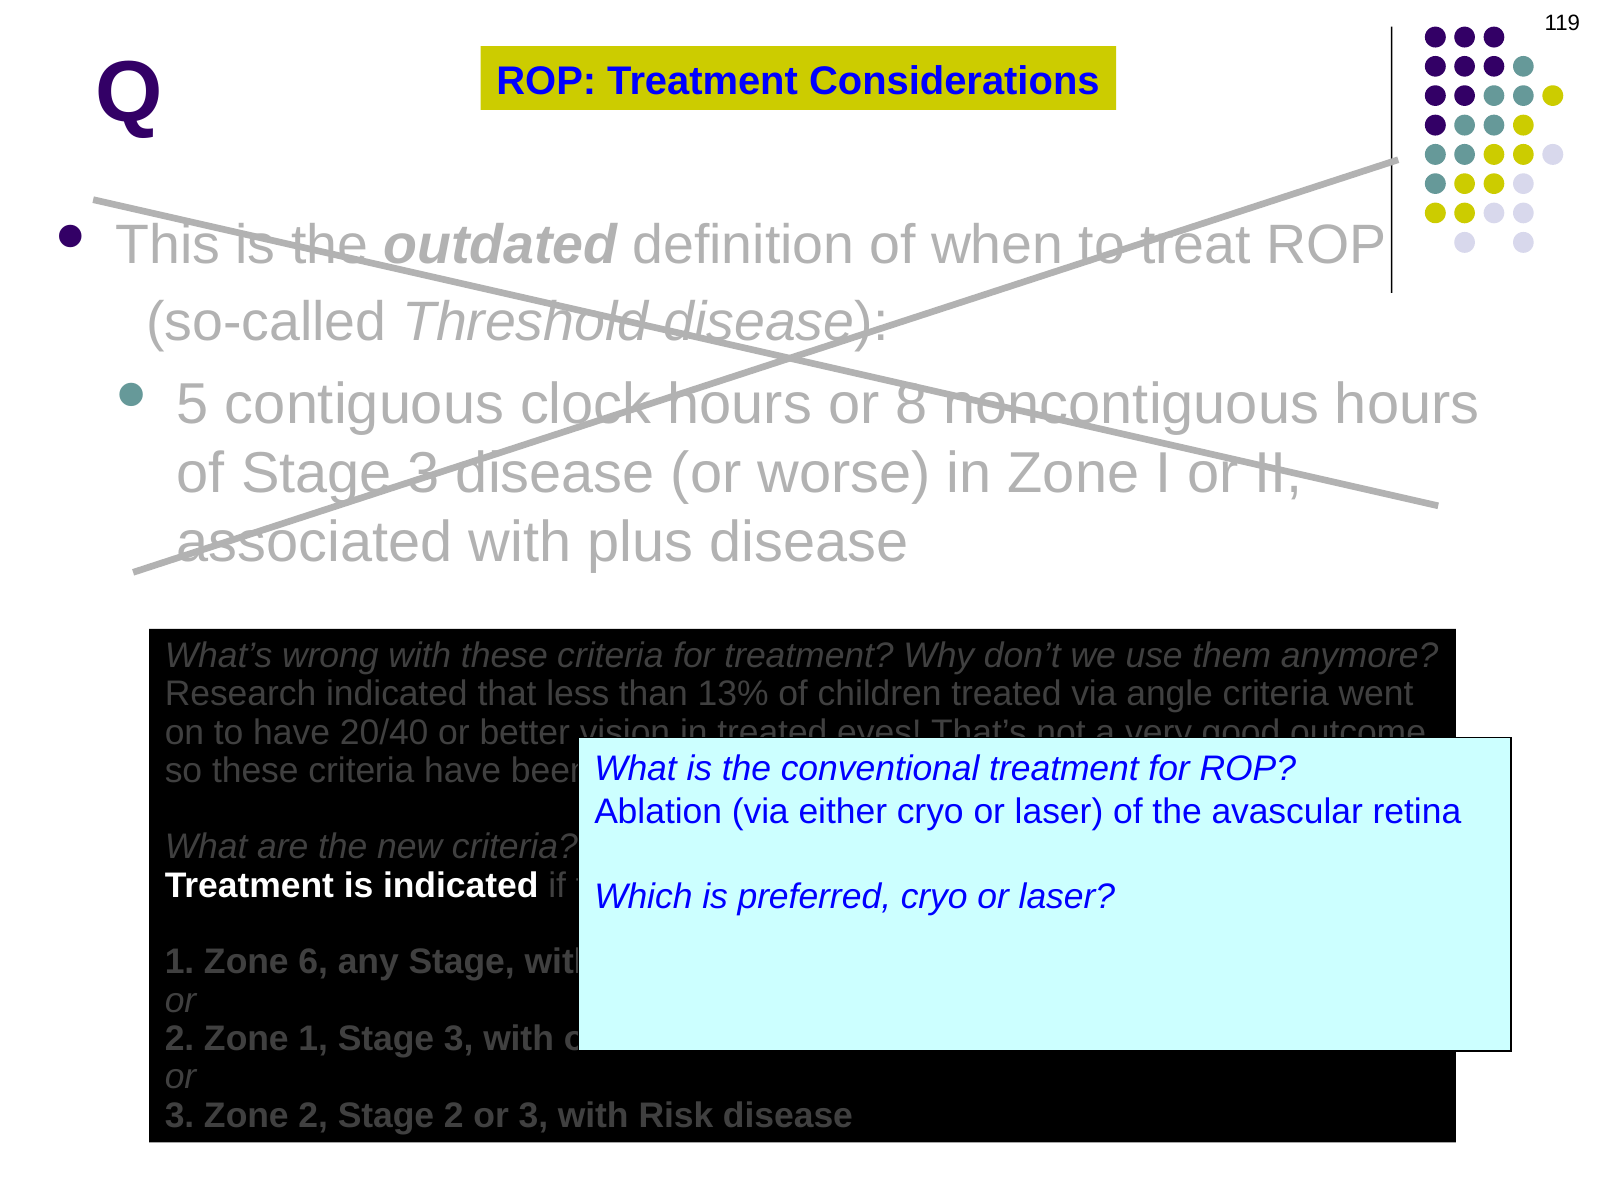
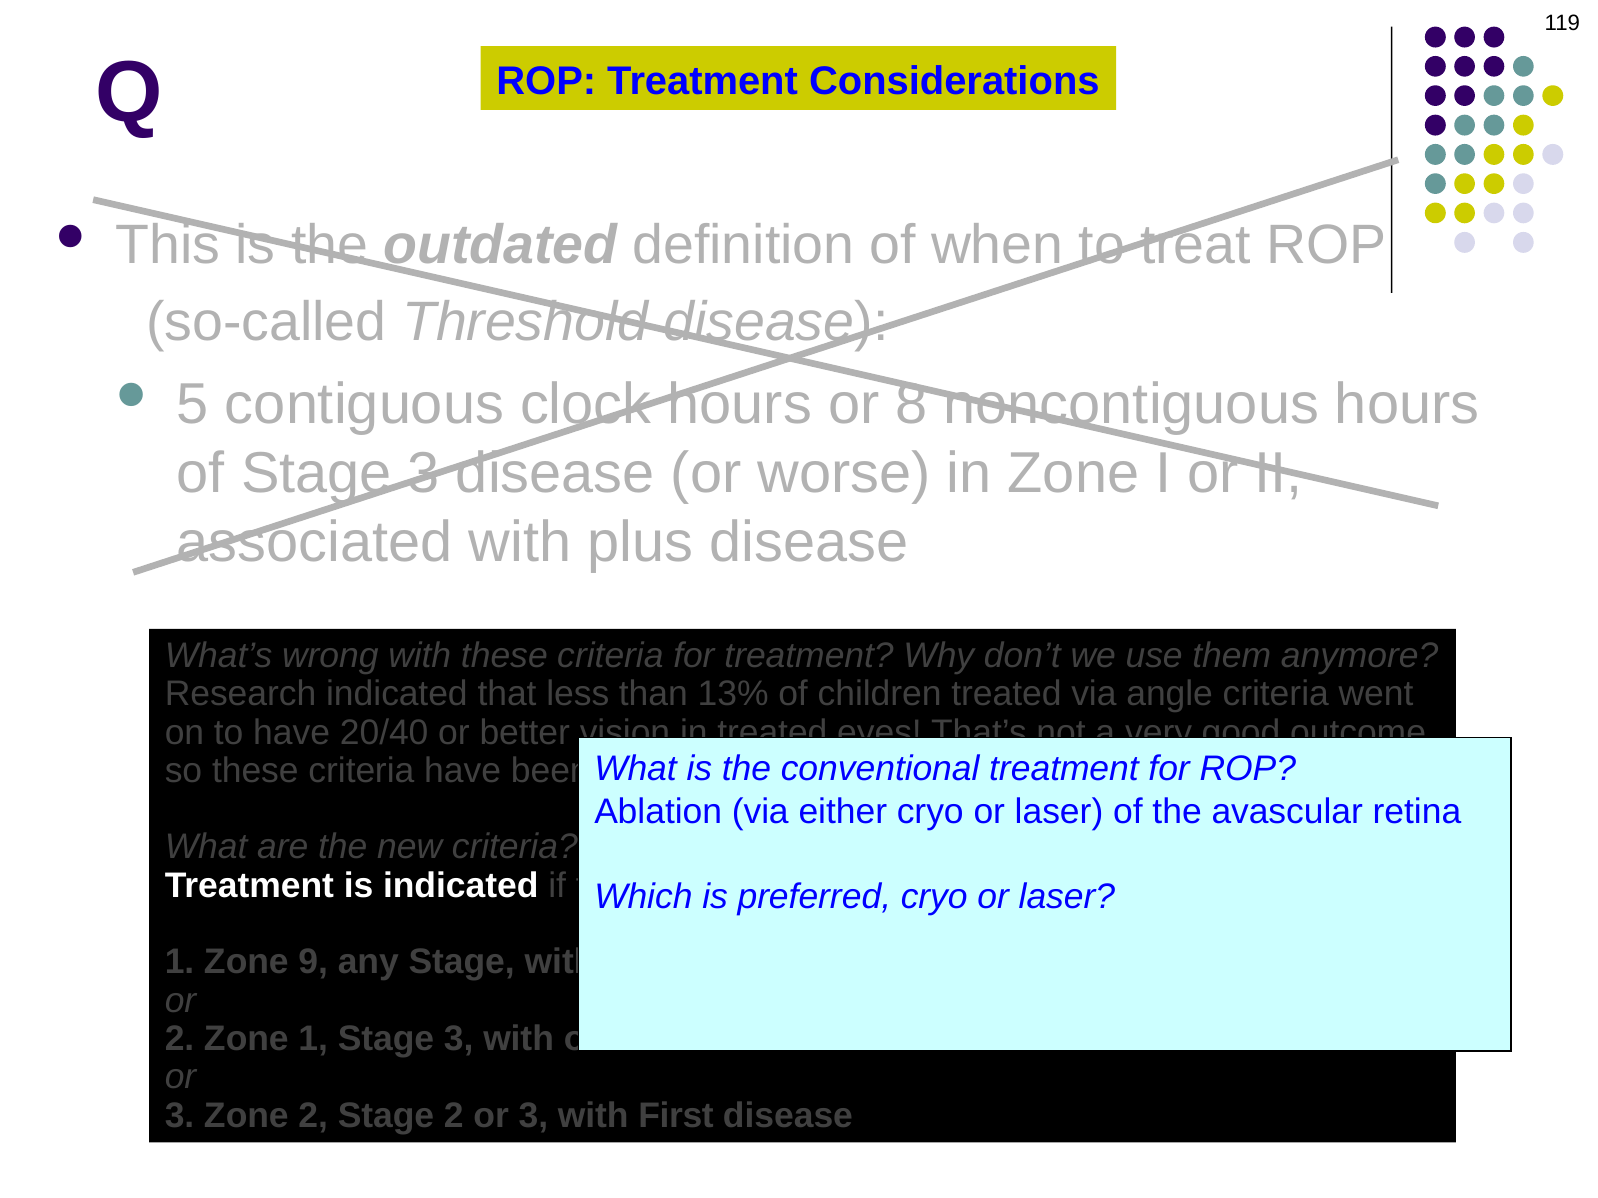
6: 6 -> 9
Risk: Risk -> First
